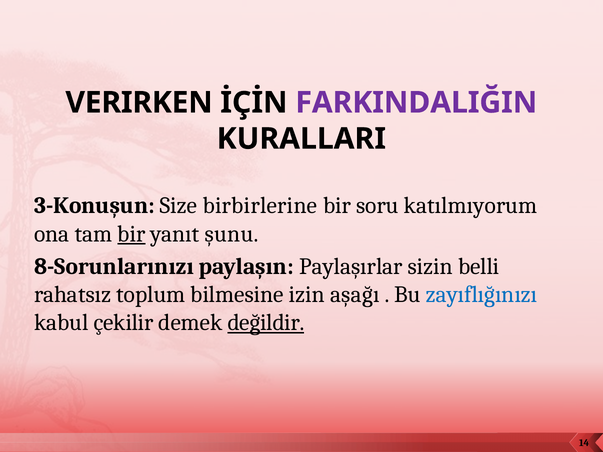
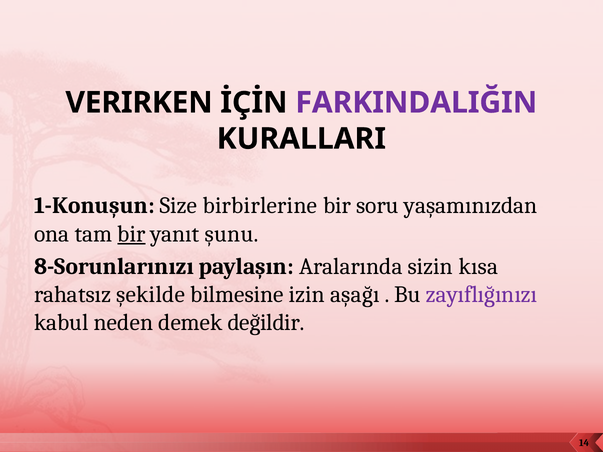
3-Konuşun: 3-Konuşun -> 1-Konuşun
katılmıyorum: katılmıyorum -> yaşamınızdan
Paylaşırlar: Paylaşırlar -> Aralarında
belli: belli -> kısa
toplum: toplum -> şekilde
zayıflığınızı colour: blue -> purple
çekilir: çekilir -> neden
değildir underline: present -> none
